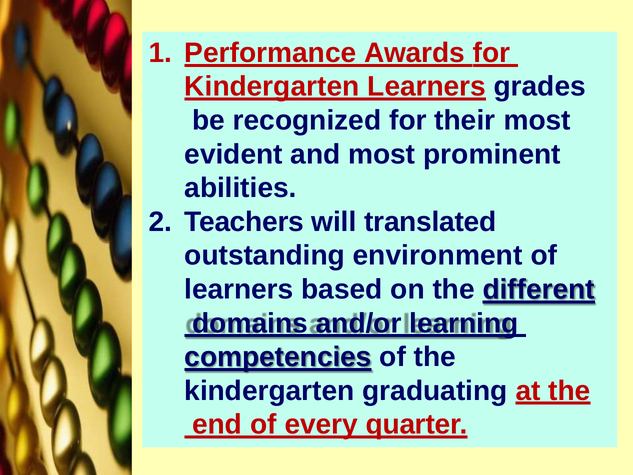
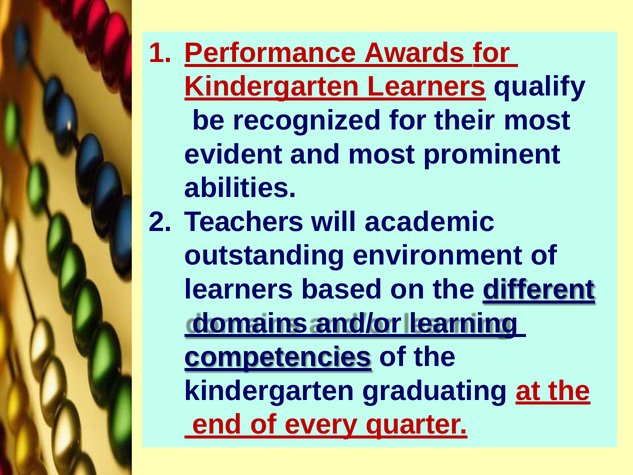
grades: grades -> qualify
translated: translated -> academic
